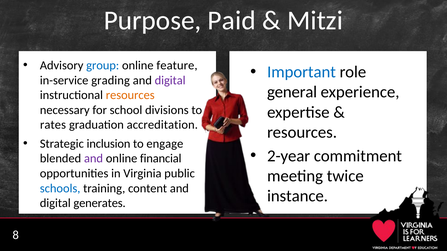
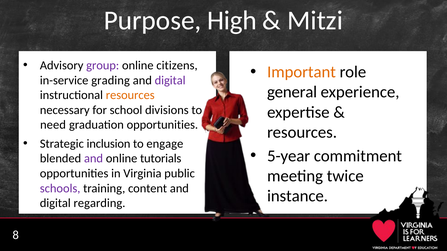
Paid: Paid -> High
group colour: blue -> purple
feature: feature -> citizens
Important colour: blue -> orange
rates: rates -> need
graduation accreditation: accreditation -> opportunities
2-year: 2-year -> 5-year
financial: financial -> tutorials
schools colour: blue -> purple
generates: generates -> regarding
